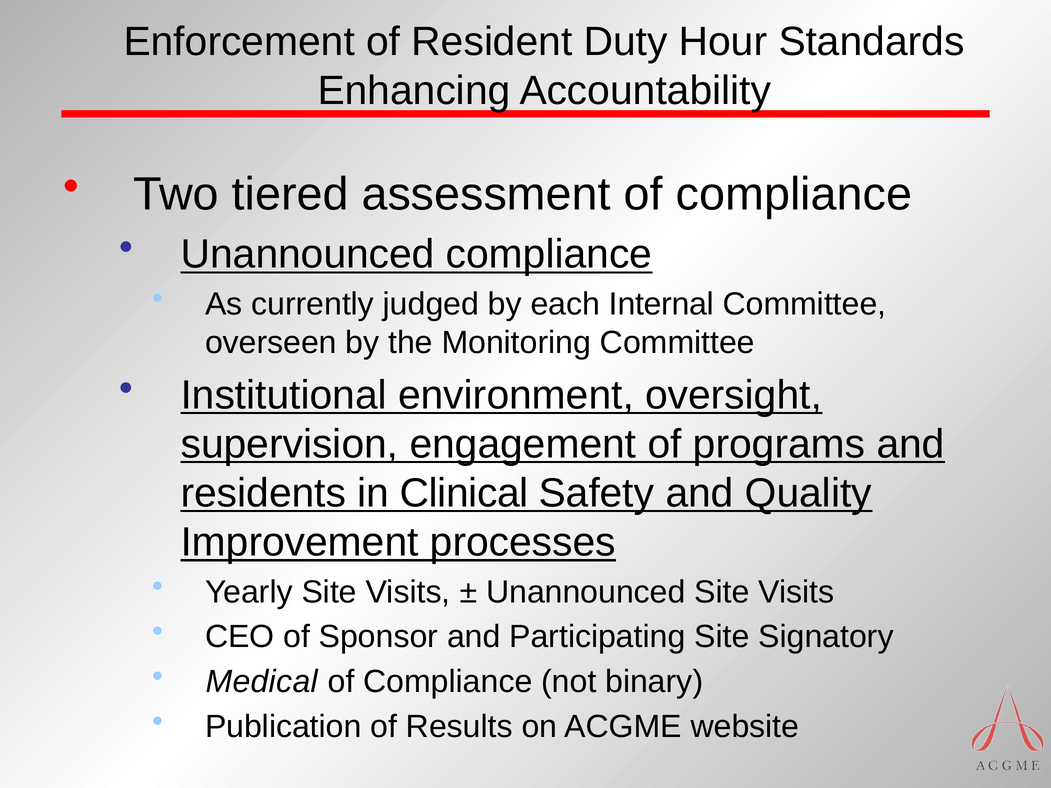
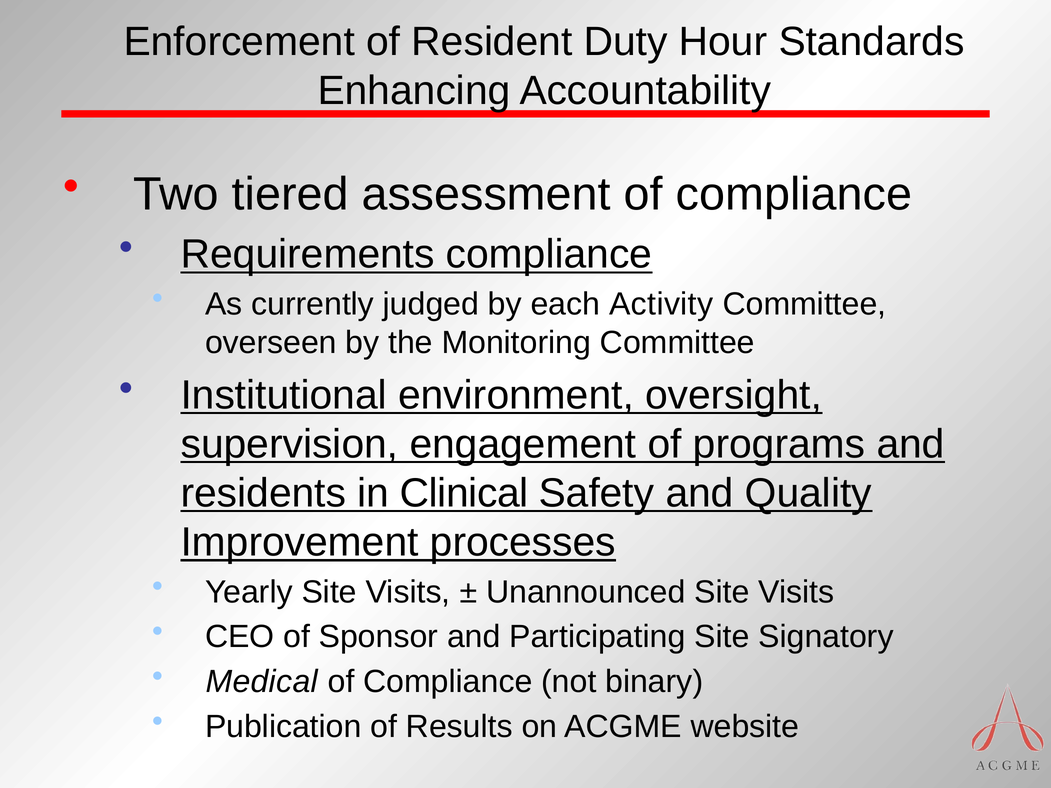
Unannounced at (308, 255): Unannounced -> Requirements
Internal: Internal -> Activity
